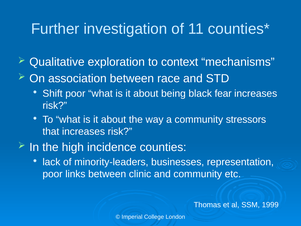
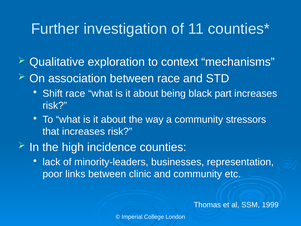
Shift poor: poor -> race
fear: fear -> part
